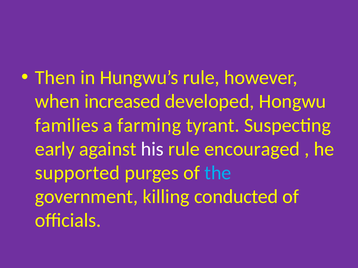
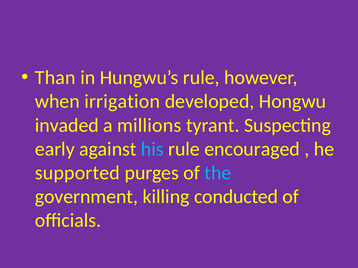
Then: Then -> Than
increased: increased -> irrigation
families: families -> invaded
farming: farming -> millions
his colour: white -> light blue
